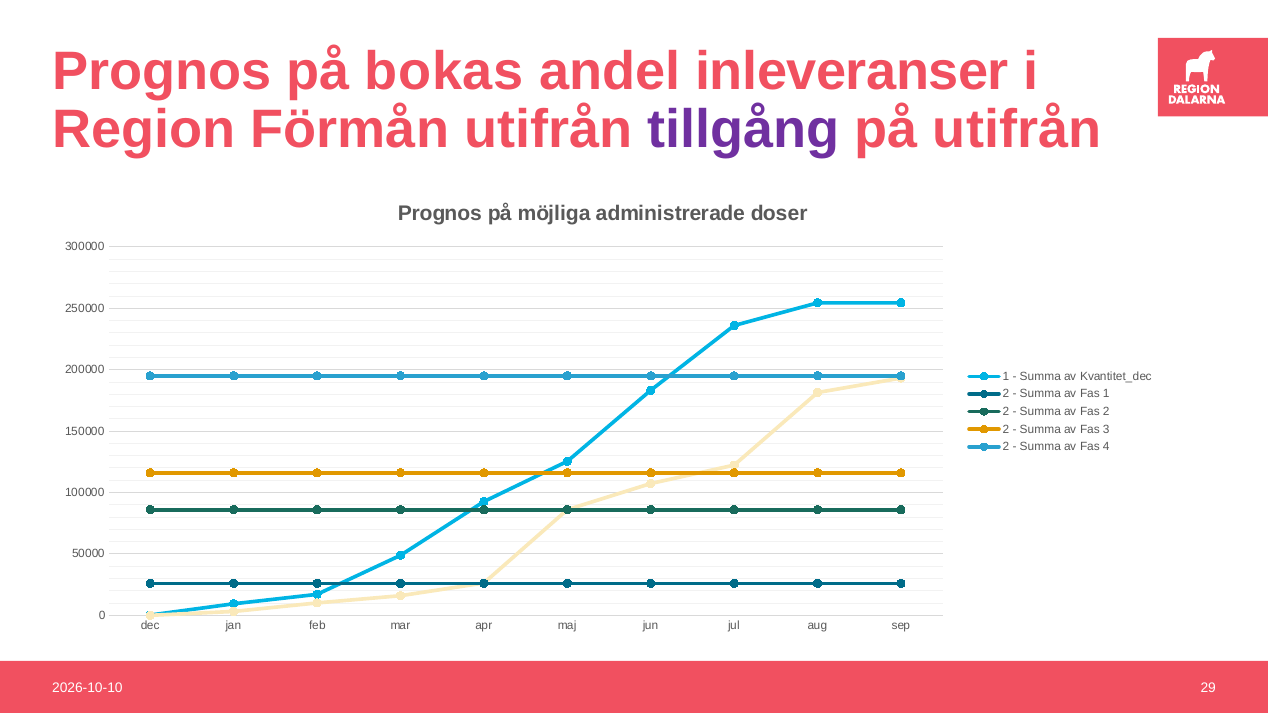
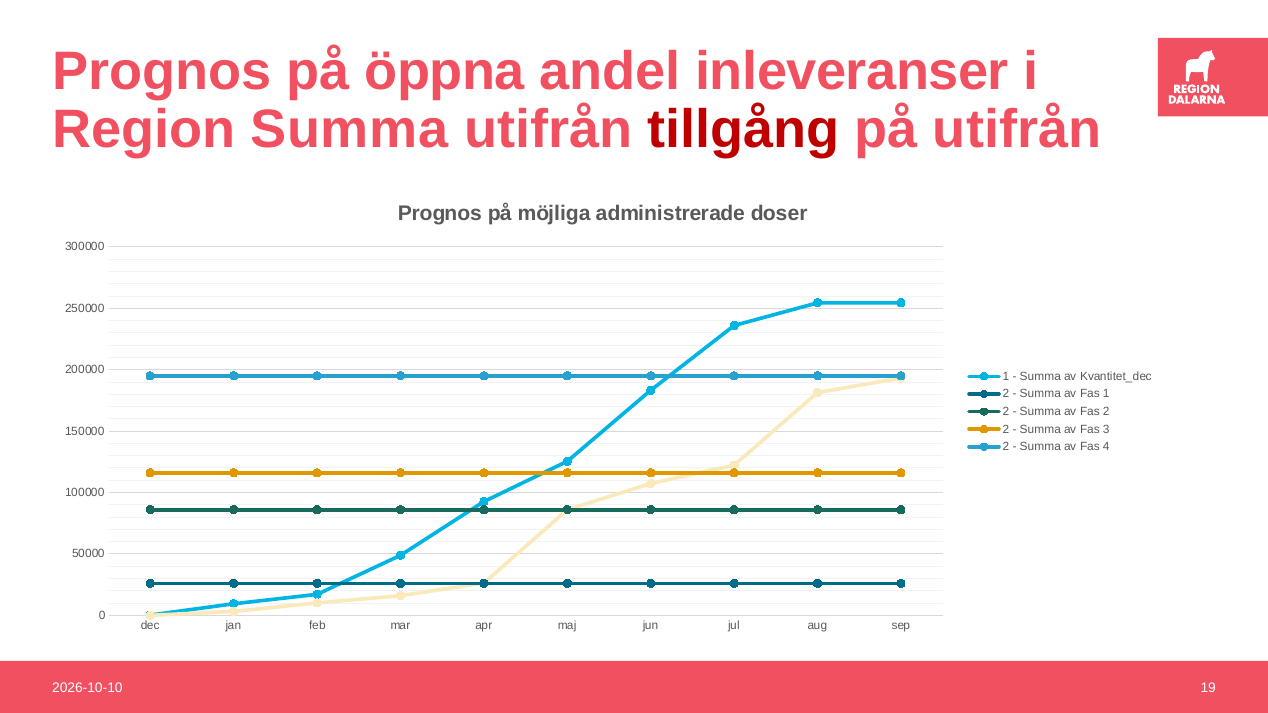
bokas: bokas -> öppna
Region Förmån: Förmån -> Summa
tillgång colour: purple -> red
29: 29 -> 19
